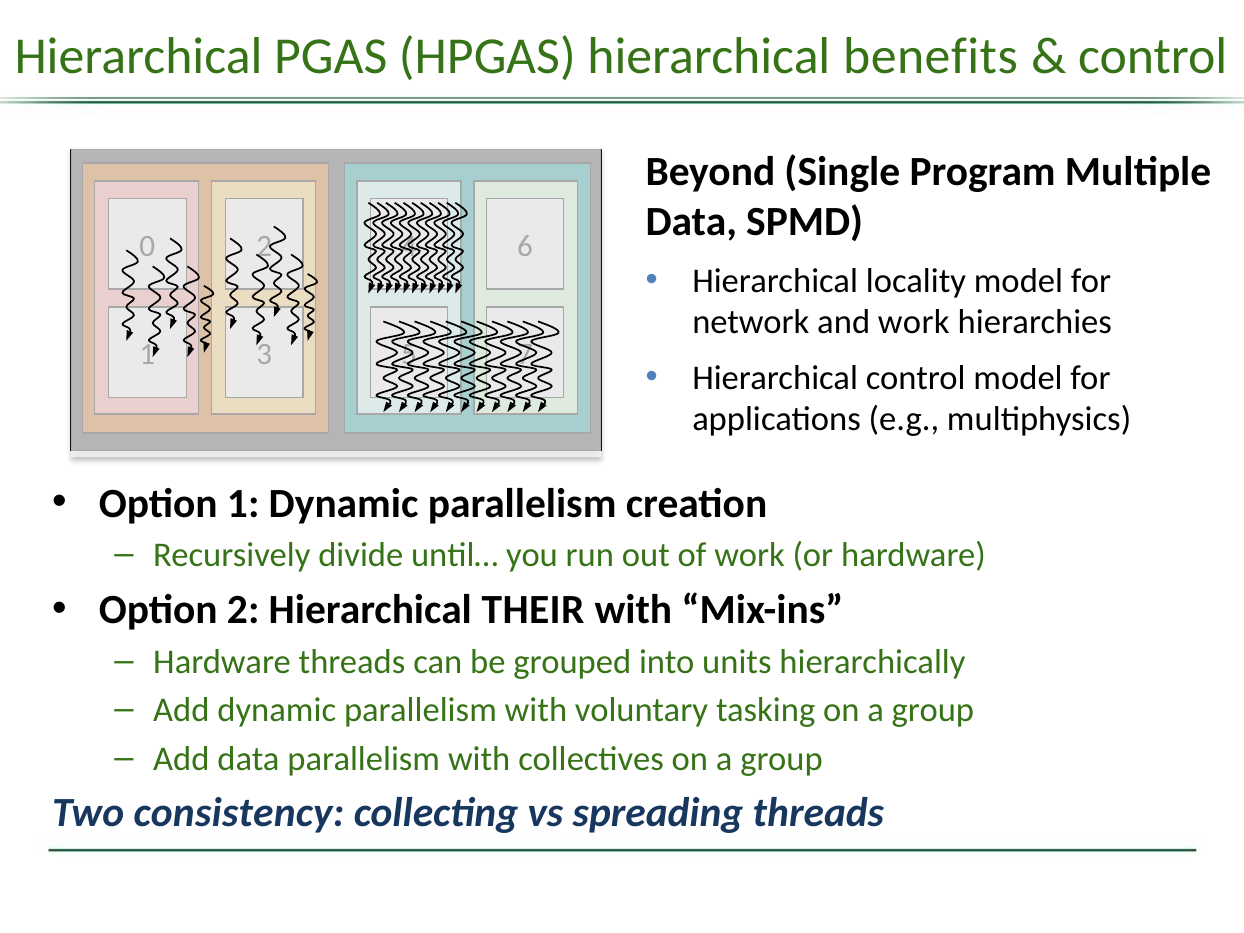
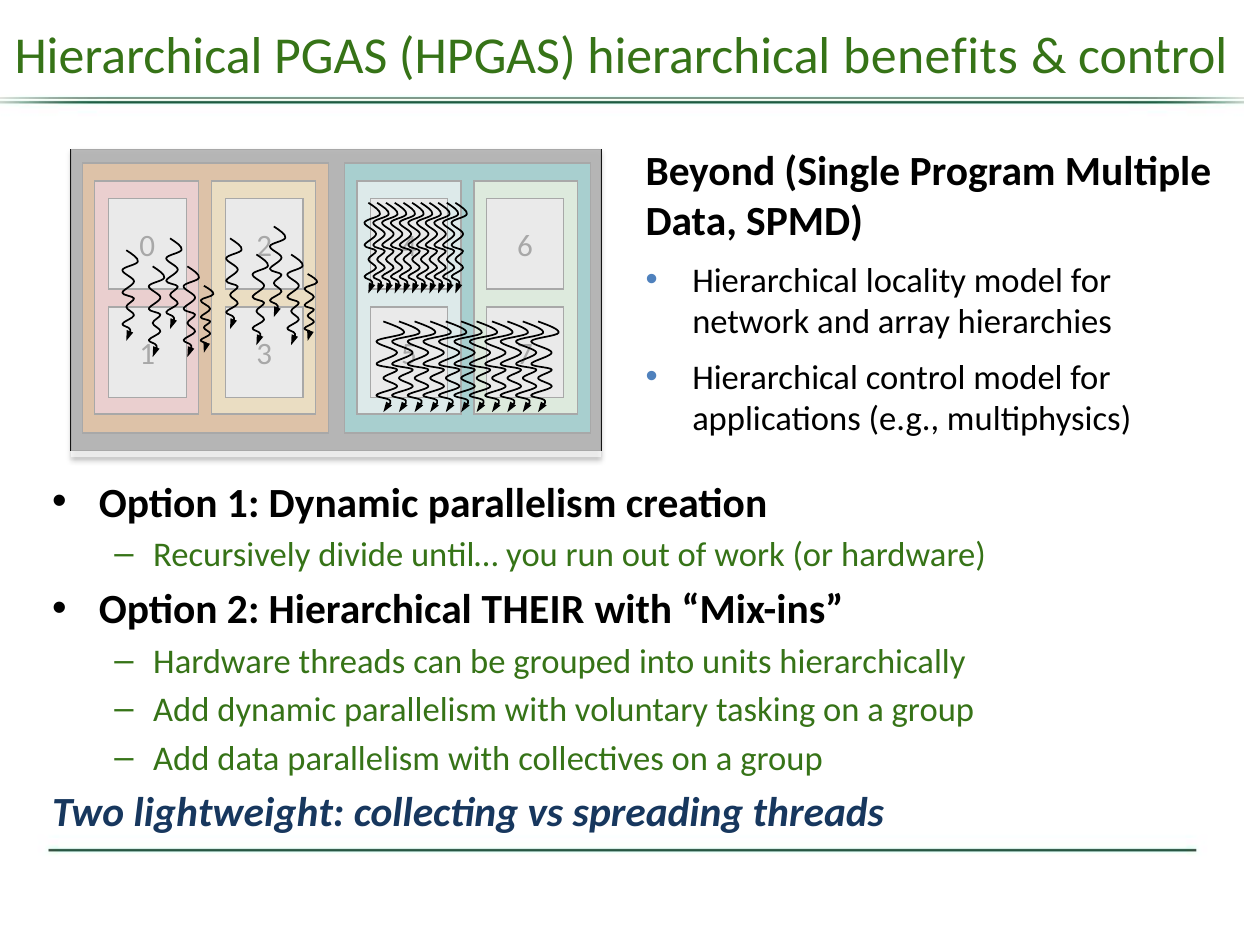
and work: work -> array
consistency: consistency -> lightweight
